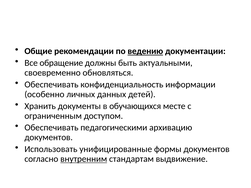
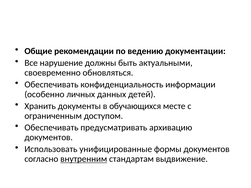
ведению underline: present -> none
обращение: обращение -> нарушение
педагогическими: педагогическими -> предусматривать
